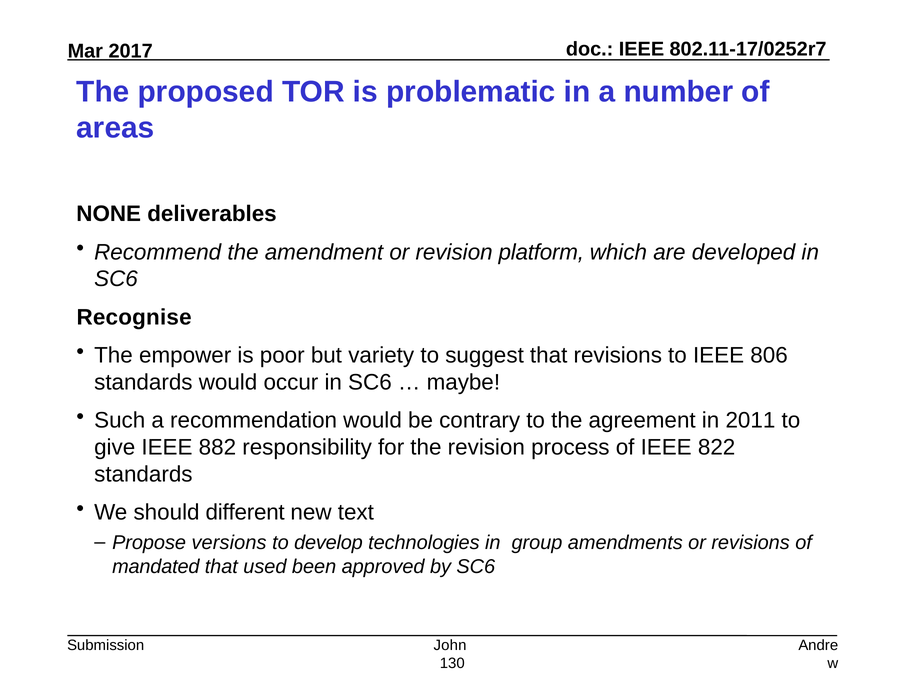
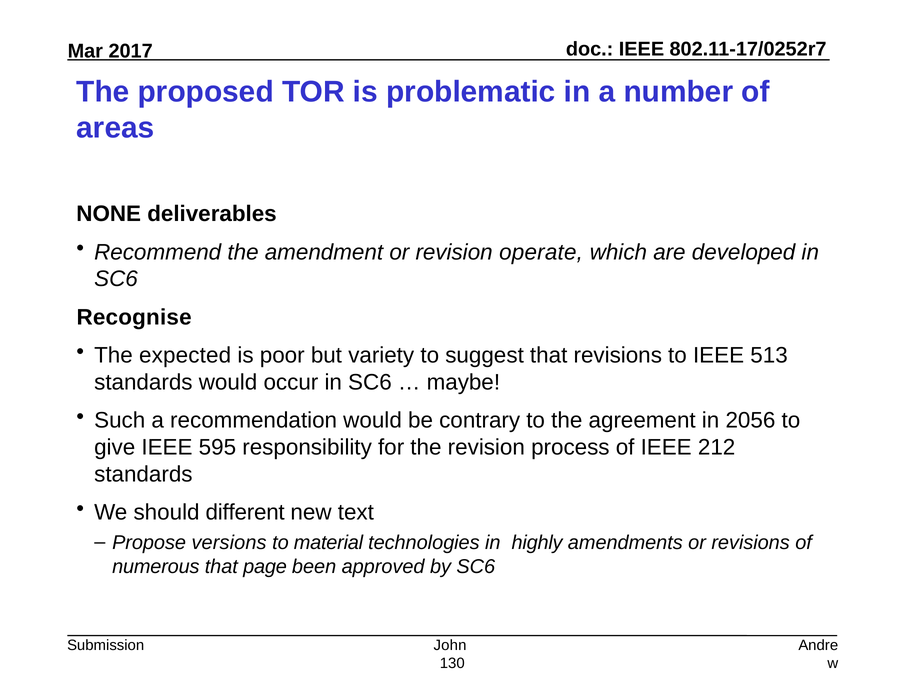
platform: platform -> operate
empower: empower -> expected
806: 806 -> 513
2011: 2011 -> 2056
882: 882 -> 595
822: 822 -> 212
develop: develop -> material
group: group -> highly
mandated: mandated -> numerous
used: used -> page
